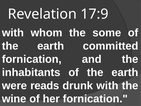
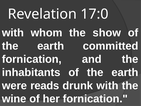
17:9: 17:9 -> 17:0
some: some -> show
